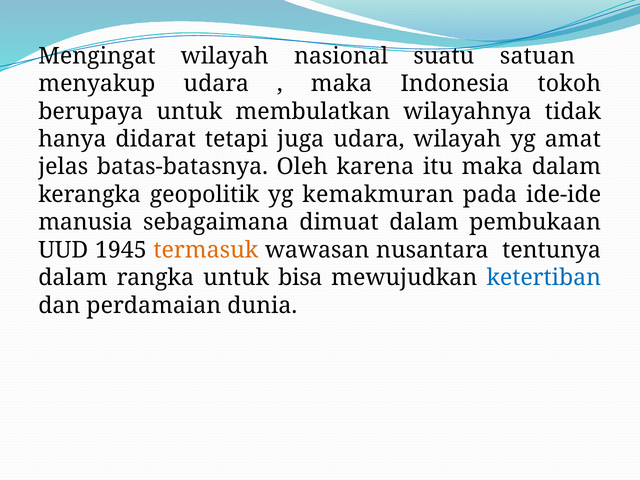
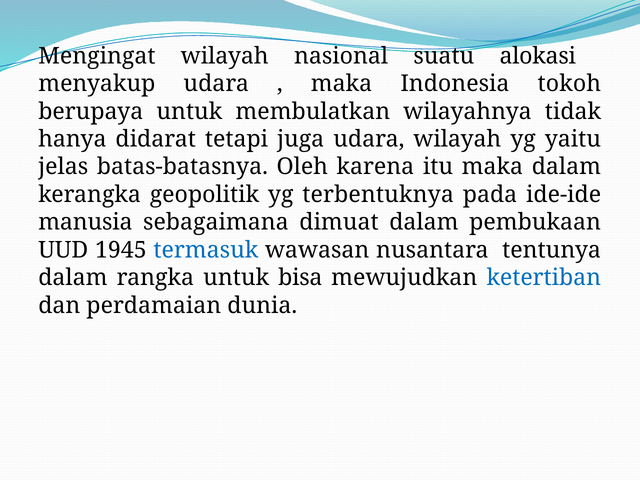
satuan: satuan -> alokasi
amat: amat -> yaitu
kemakmuran: kemakmuran -> terbentuknya
termasuk colour: orange -> blue
